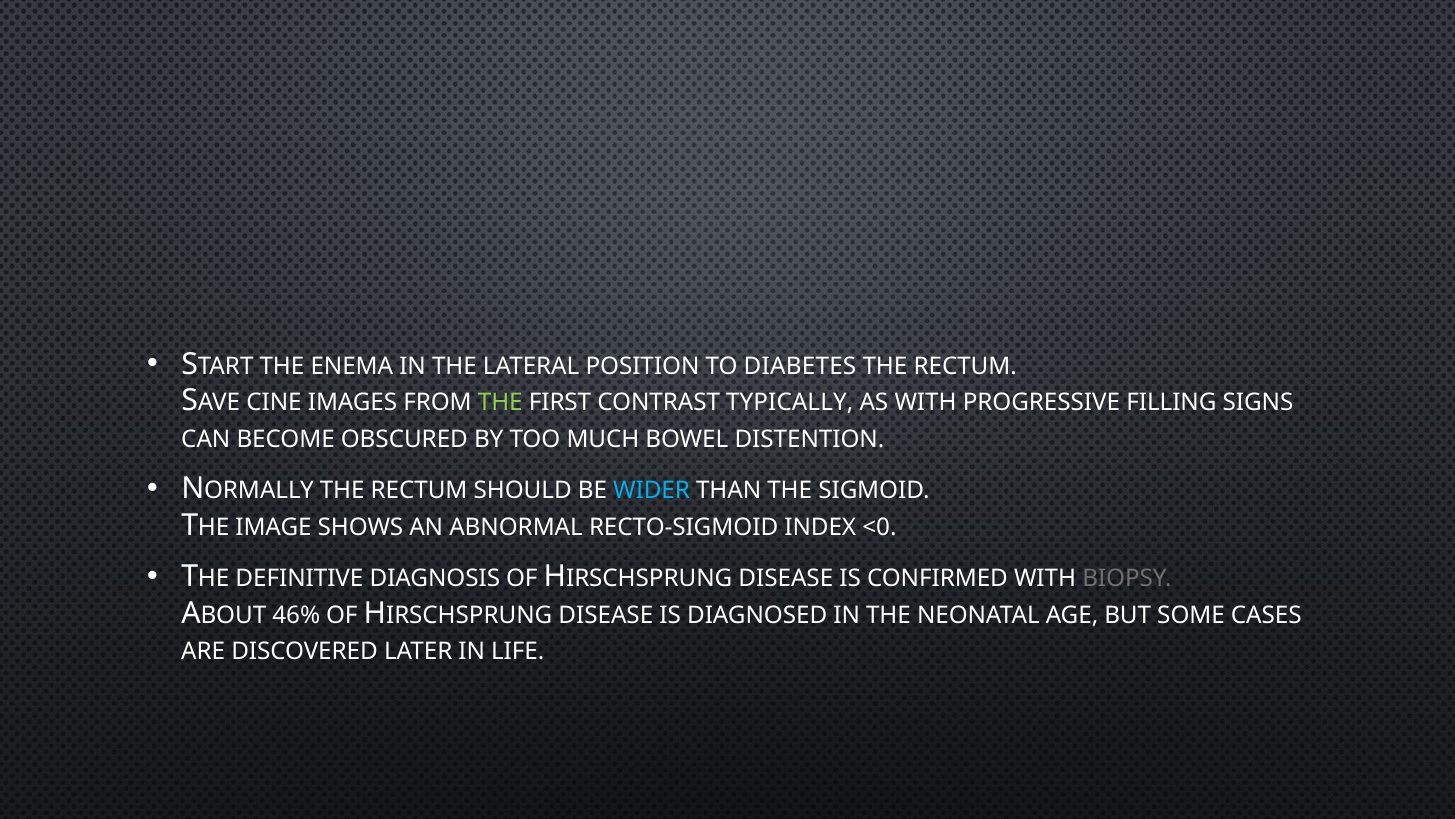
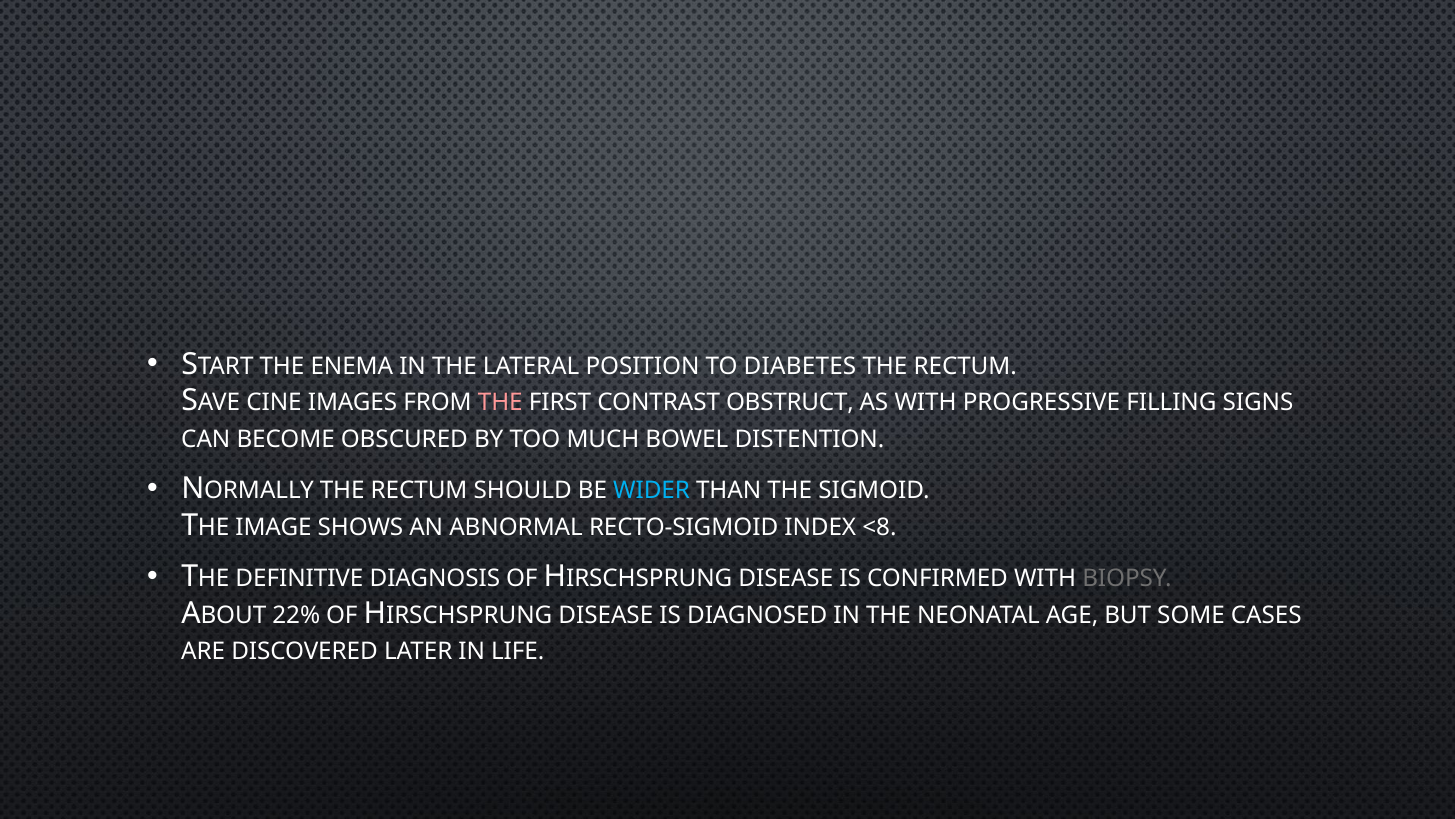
THE at (500, 403) colour: light green -> pink
TYPICALLY: TYPICALLY -> OBSTRUCT
<0: <0 -> <8
46%: 46% -> 22%
